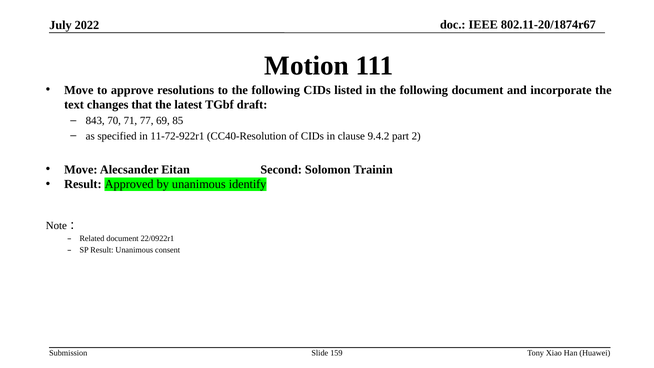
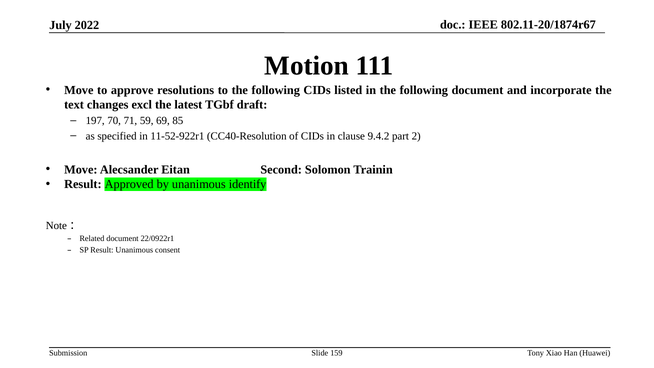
that: that -> excl
843: 843 -> 197
77: 77 -> 59
11-72-922r1: 11-72-922r1 -> 11-52-922r1
